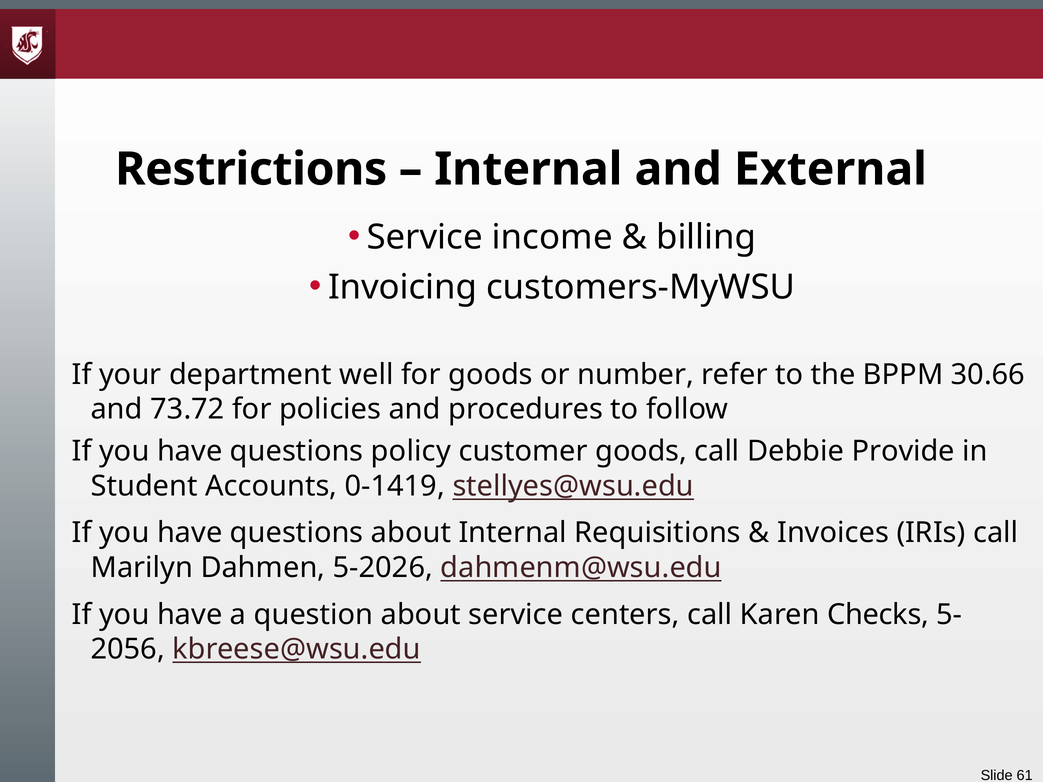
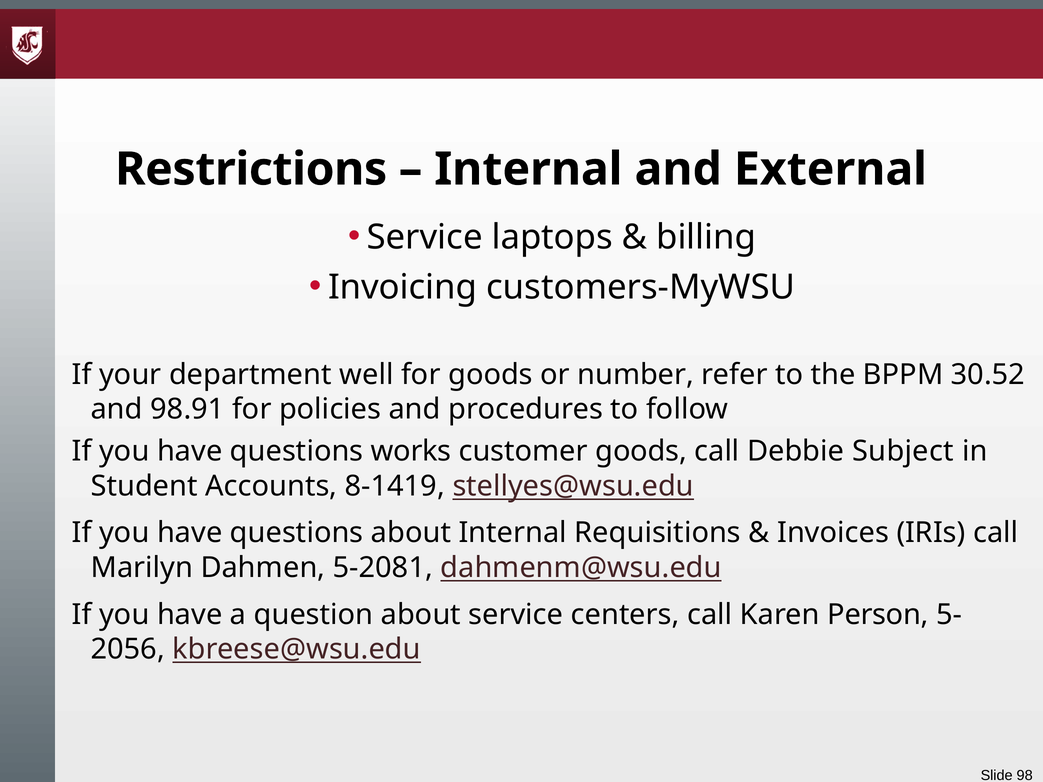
income: income -> laptops
30.66: 30.66 -> 30.52
73.72: 73.72 -> 98.91
policy: policy -> works
Provide: Provide -> Subject
0-1419: 0-1419 -> 8-1419
5-2026: 5-2026 -> 5-2081
Checks: Checks -> Person
61: 61 -> 98
